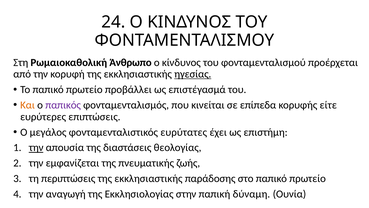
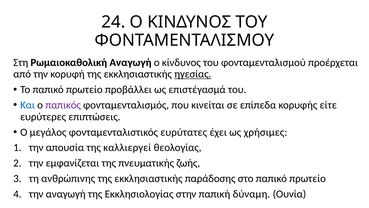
Ρωμαιοκαθολική Άνθρωπο: Άνθρωπο -> Αναγωγή
Και colour: orange -> blue
επιστήμη: επιστήμη -> χρήσιμες
την at (36, 147) underline: present -> none
διαστάσεις: διαστάσεις -> καλλιεργεί
περιπτώσεις: περιπτώσεις -> ανθρώπινης
